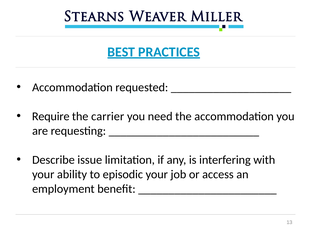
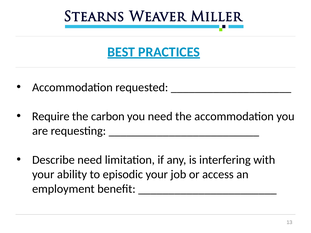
carrier: carrier -> carbon
Describe issue: issue -> need
